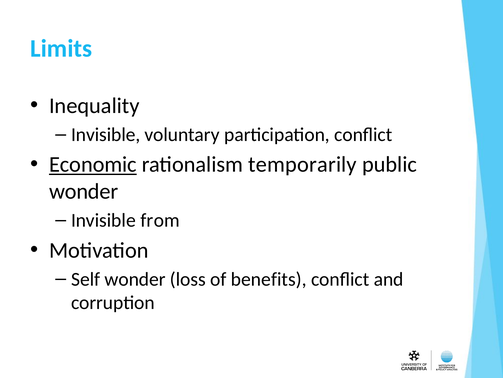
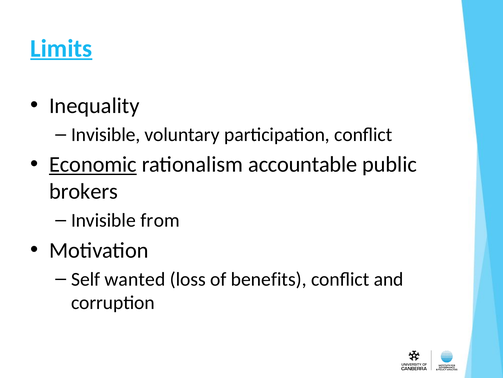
Limits underline: none -> present
temporarily: temporarily -> accountable
wonder at (84, 191): wonder -> brokers
Self wonder: wonder -> wanted
